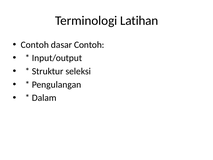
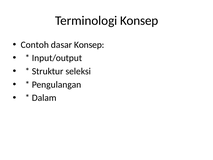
Terminologi Latihan: Latihan -> Konsep
dasar Contoh: Contoh -> Konsep
